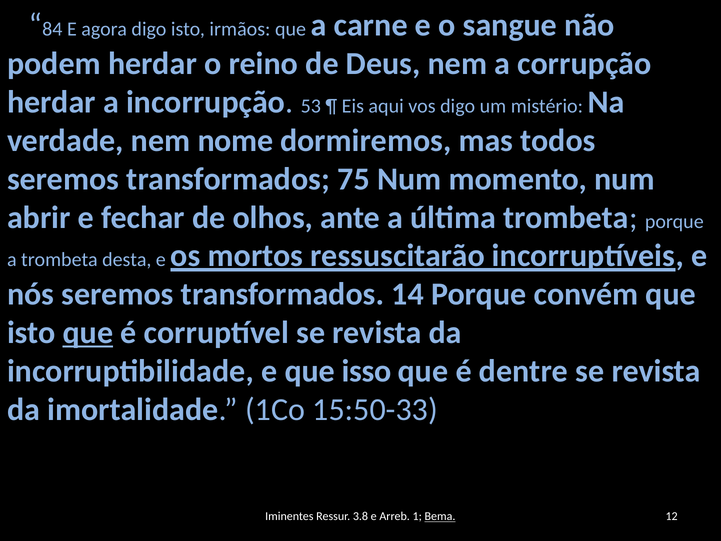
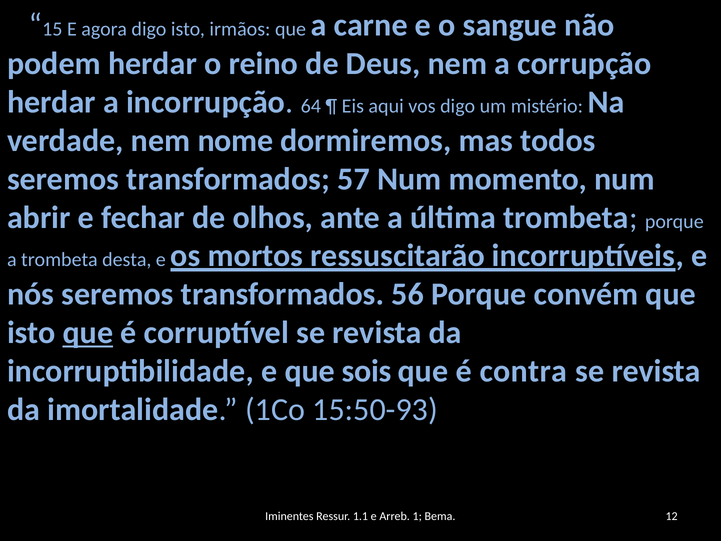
84: 84 -> 15
53: 53 -> 64
75: 75 -> 57
14: 14 -> 56
isso: isso -> sois
dentre: dentre -> contra
15:50-33: 15:50-33 -> 15:50-93
3.8: 3.8 -> 1.1
Bema underline: present -> none
